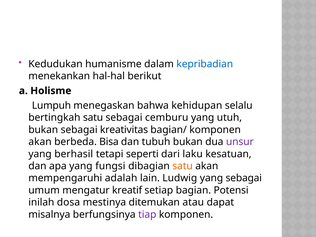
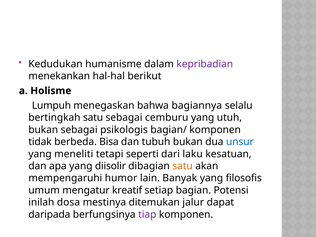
kepribadian colour: blue -> purple
kehidupan: kehidupan -> bagiannya
kreativitas: kreativitas -> psikologis
akan at (40, 142): akan -> tidak
unsur colour: purple -> blue
berhasil: berhasil -> meneliti
fungsi: fungsi -> diisolir
adalah: adalah -> humor
Ludwig: Ludwig -> Banyak
yang sebagai: sebagai -> filosofis
atau: atau -> jalur
misalnya: misalnya -> daripada
